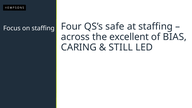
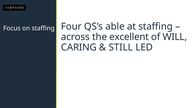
safe: safe -> able
BIAS: BIAS -> WILL
